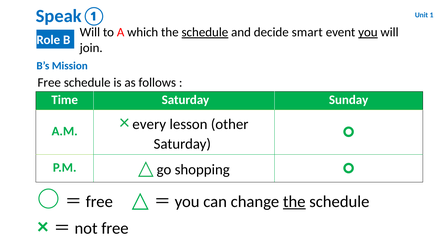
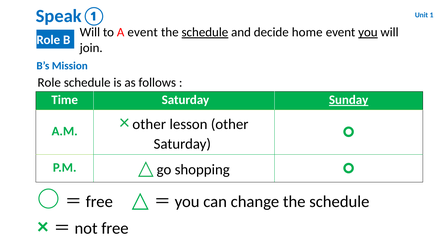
A which: which -> event
smart: smart -> home
Free at (49, 82): Free -> Role
Sunday underline: none -> present
every at (149, 124): every -> other
the at (294, 201) underline: present -> none
